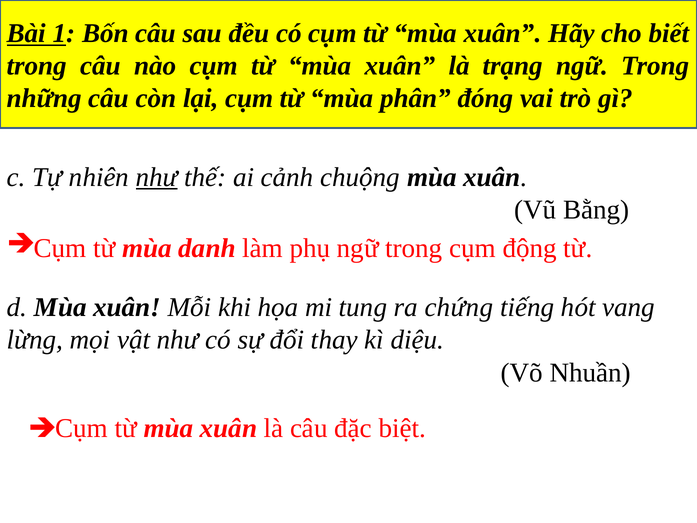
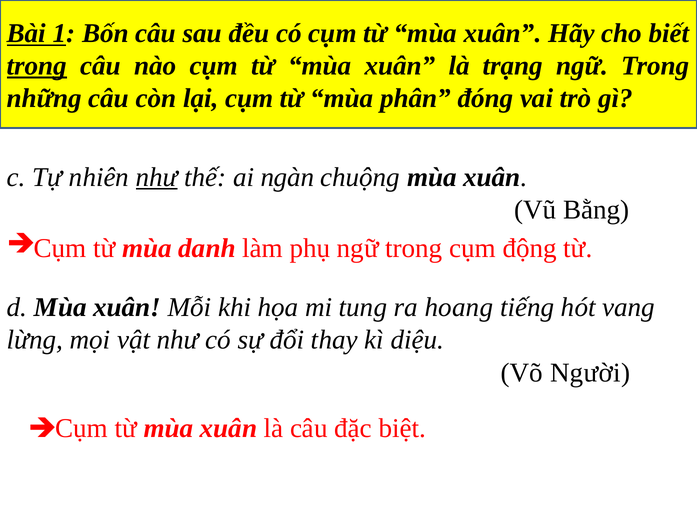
trong at (37, 66) underline: none -> present
cảnh: cảnh -> ngàn
chứng: chứng -> hoang
Nhuần: Nhuần -> Người
